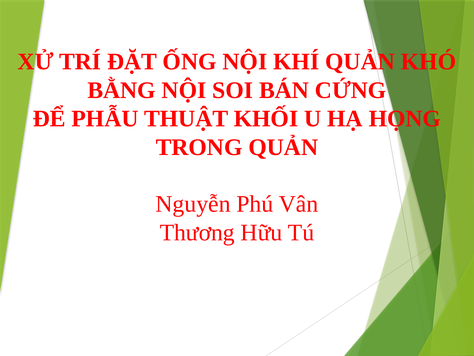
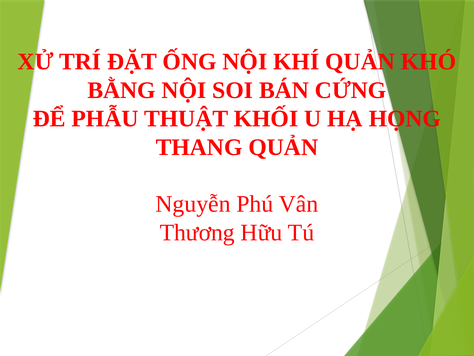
TRONG: TRONG -> THANG
